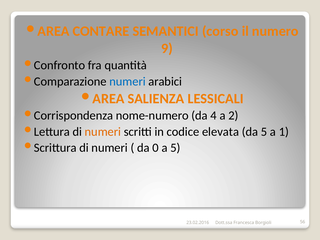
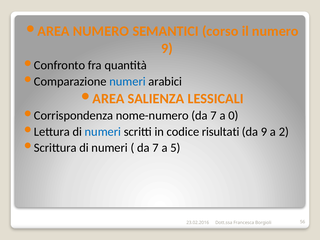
CONTARE at (101, 31): CONTARE -> NUMERO
nome-numero da 4: 4 -> 7
2: 2 -> 0
numeri at (103, 132) colour: orange -> blue
elevata: elevata -> risultati
da 5: 5 -> 9
1: 1 -> 2
0 at (156, 148): 0 -> 7
